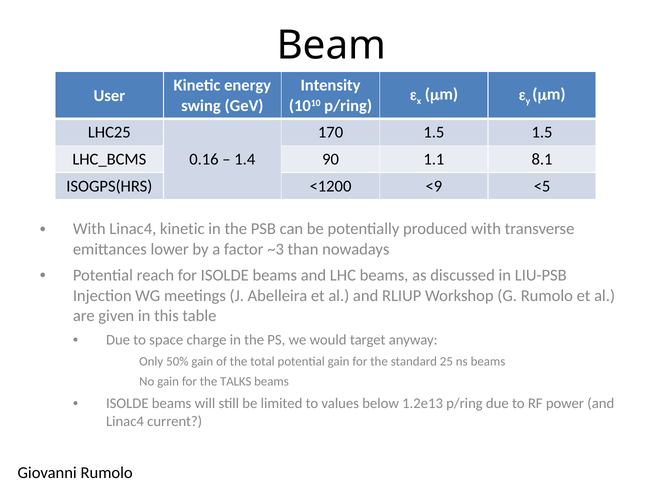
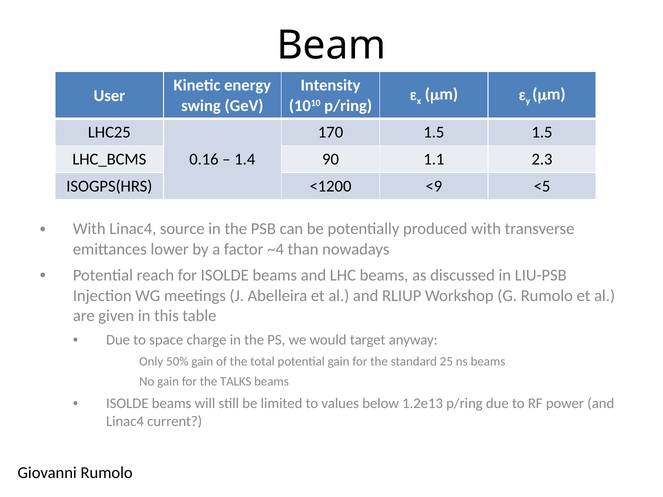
8.1: 8.1 -> 2.3
Linac4 kinetic: kinetic -> source
~3: ~3 -> ~4
